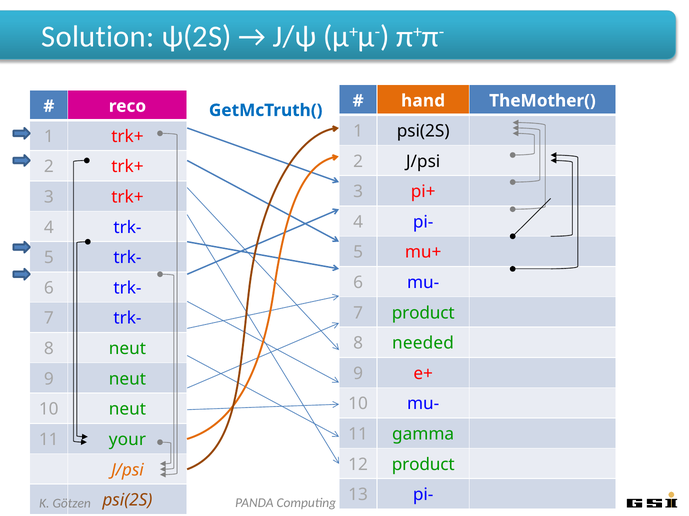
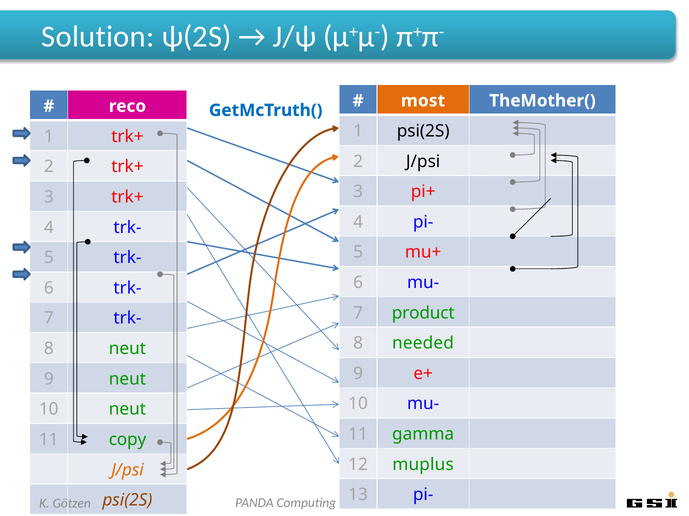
hand: hand -> most
your: your -> copy
12 product: product -> muplus
